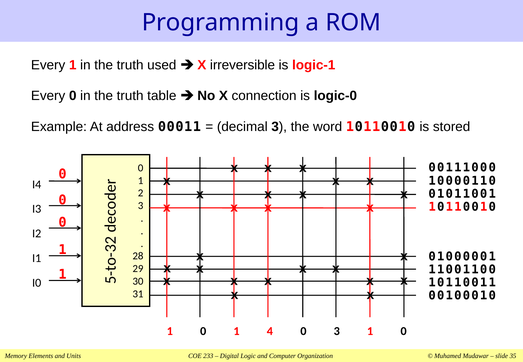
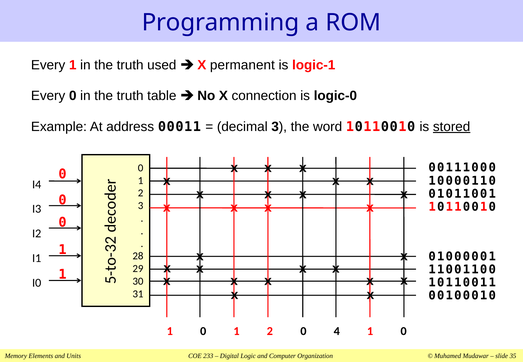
irreversible: irreversible -> permanent
stored underline: none -> present
1 0 1 4: 4 -> 2
0 3: 3 -> 4
